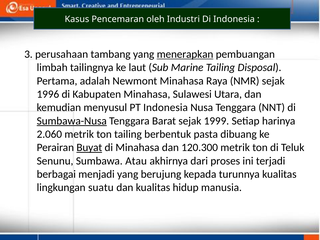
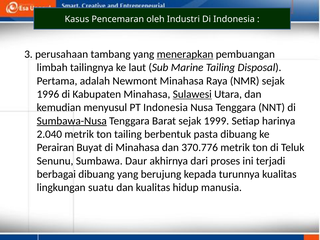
Sulawesi underline: none -> present
2.060: 2.060 -> 2.040
Buyat underline: present -> none
120.300: 120.300 -> 370.776
Atau: Atau -> Daur
berbagai menjadi: menjadi -> dibuang
